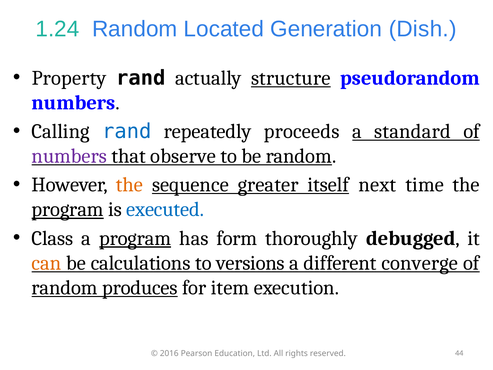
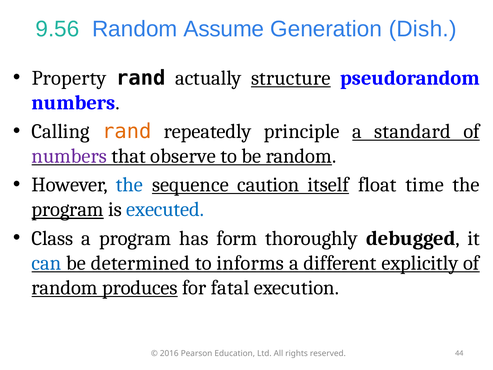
1.24: 1.24 -> 9.56
Located: Located -> Assume
rand at (127, 131) colour: blue -> orange
proceeds: proceeds -> principle
the at (129, 185) colour: orange -> blue
greater: greater -> caution
next: next -> float
program at (135, 238) underline: present -> none
can colour: orange -> blue
calculations: calculations -> determined
versions: versions -> informs
converge: converge -> explicitly
item: item -> fatal
